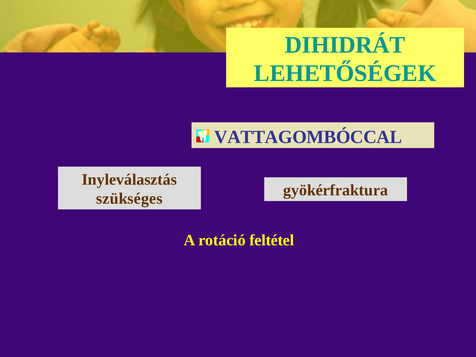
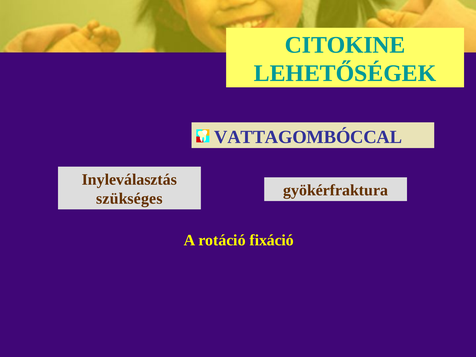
DIHIDRÁT: DIHIDRÁT -> CITOKINE
feltétel: feltétel -> fixáció
